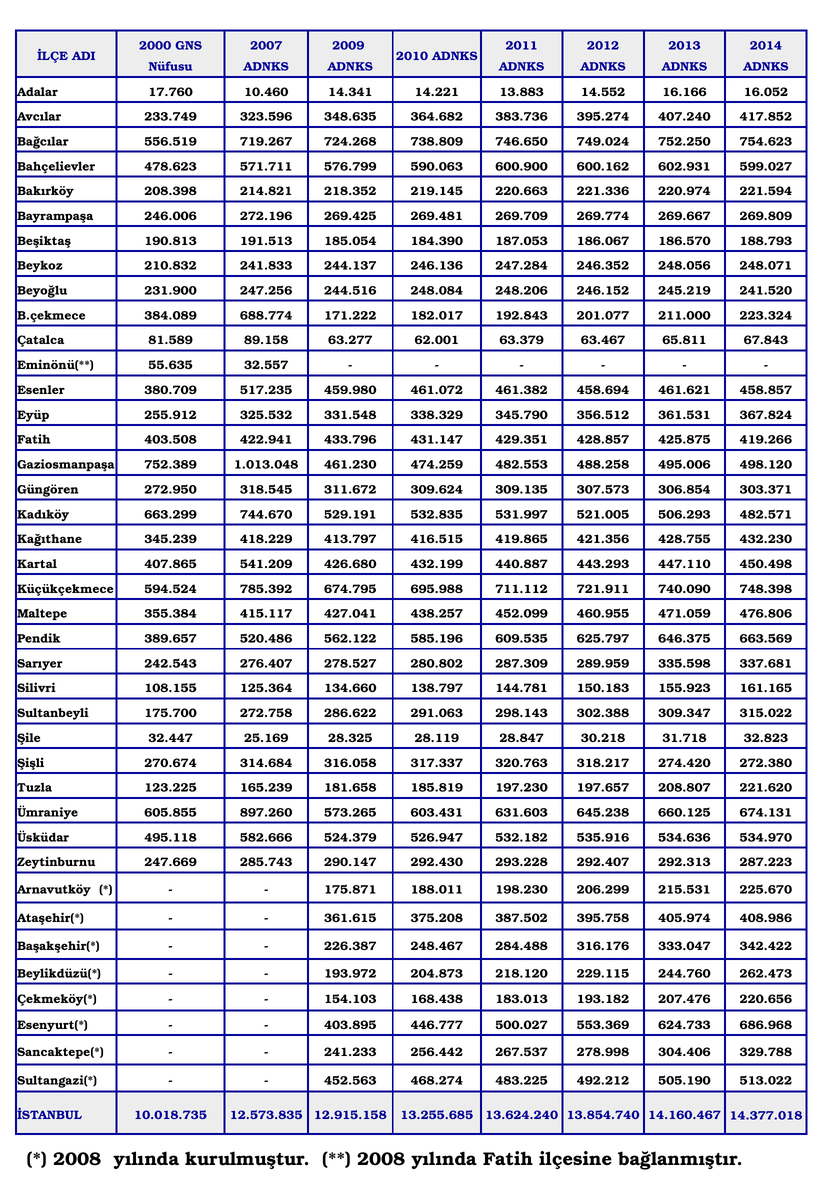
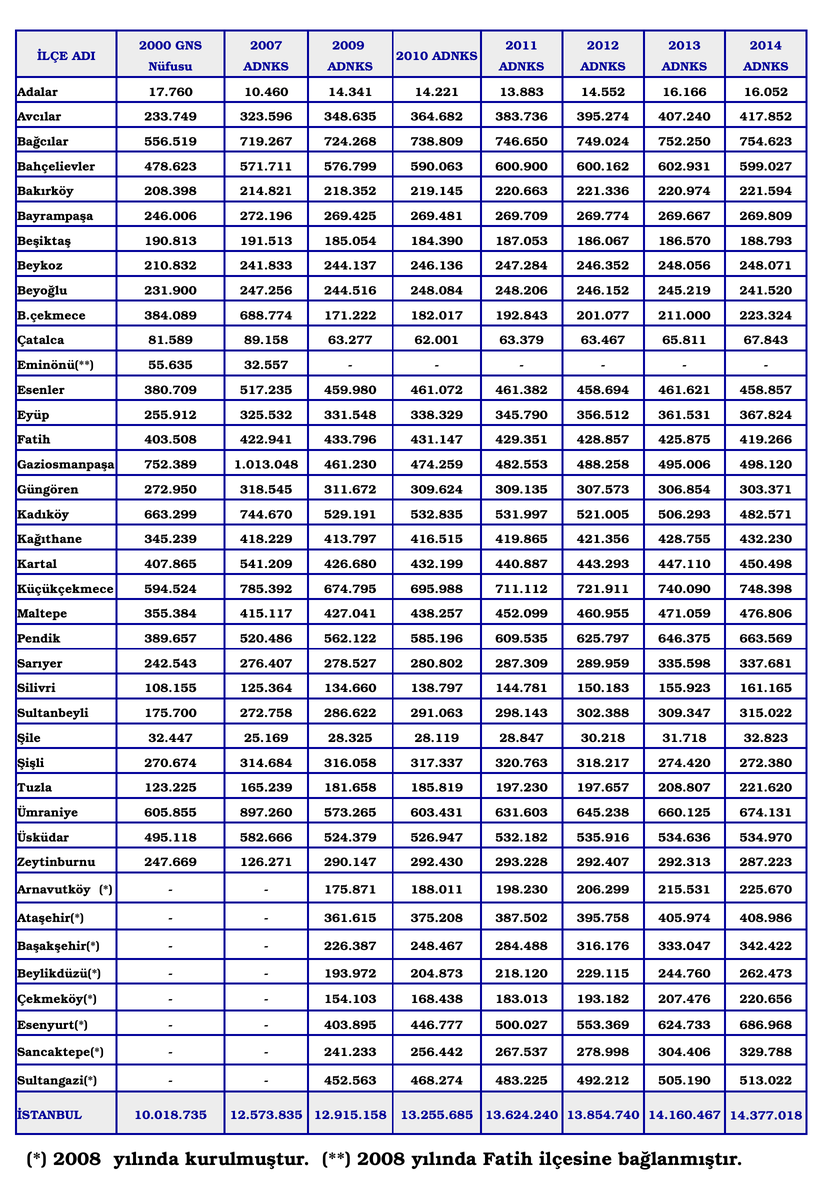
285.743: 285.743 -> 126.271
